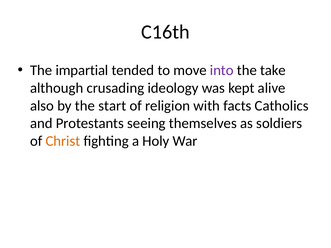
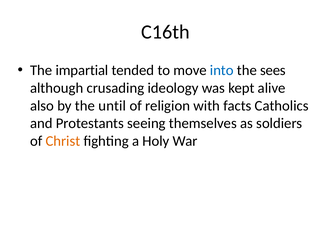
into colour: purple -> blue
take: take -> sees
start: start -> until
